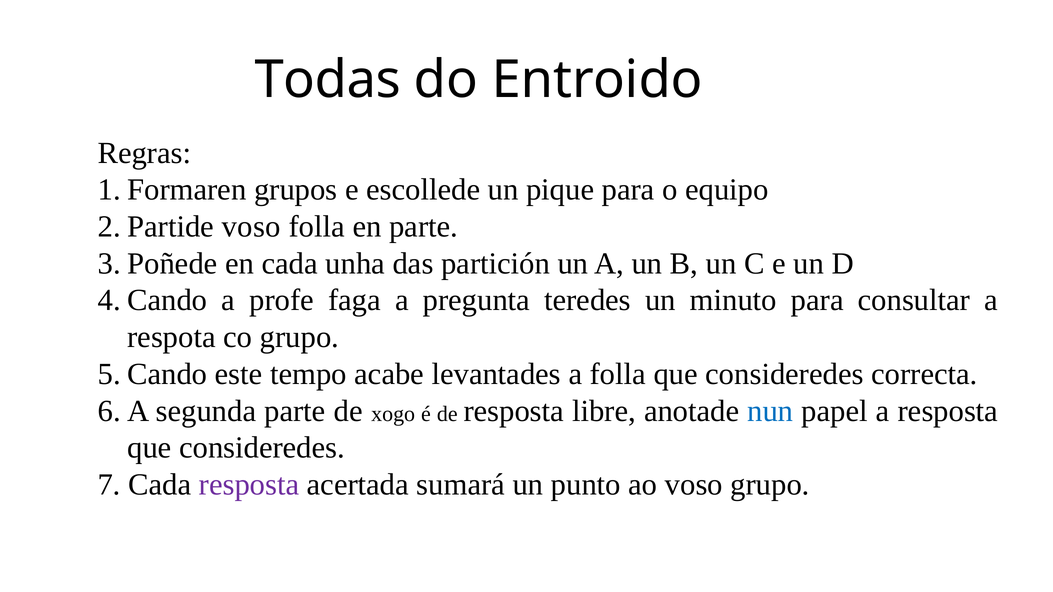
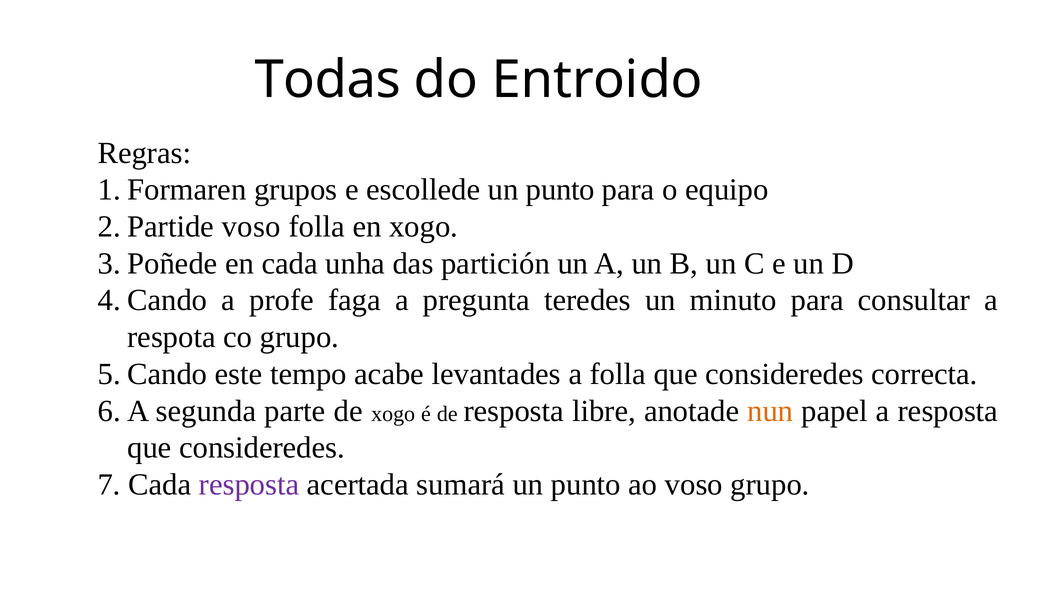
escollede un pique: pique -> punto
en parte: parte -> xogo
nun colour: blue -> orange
